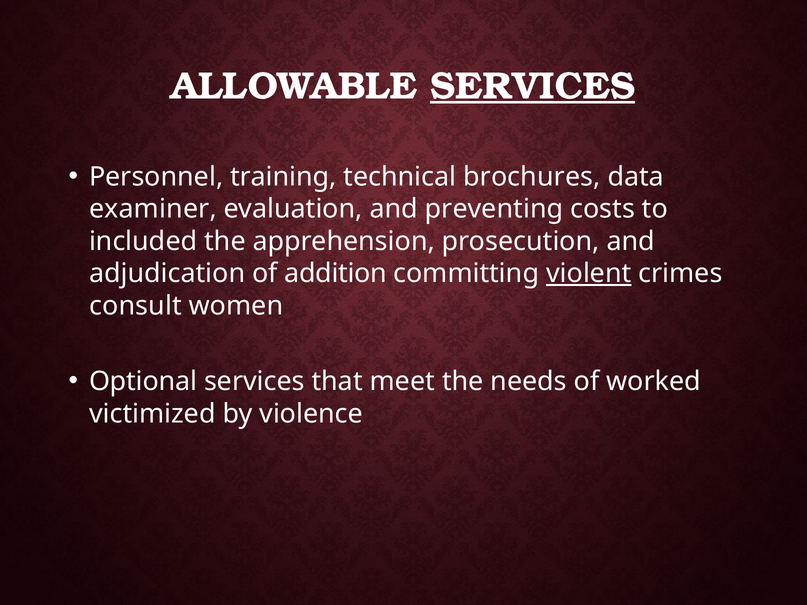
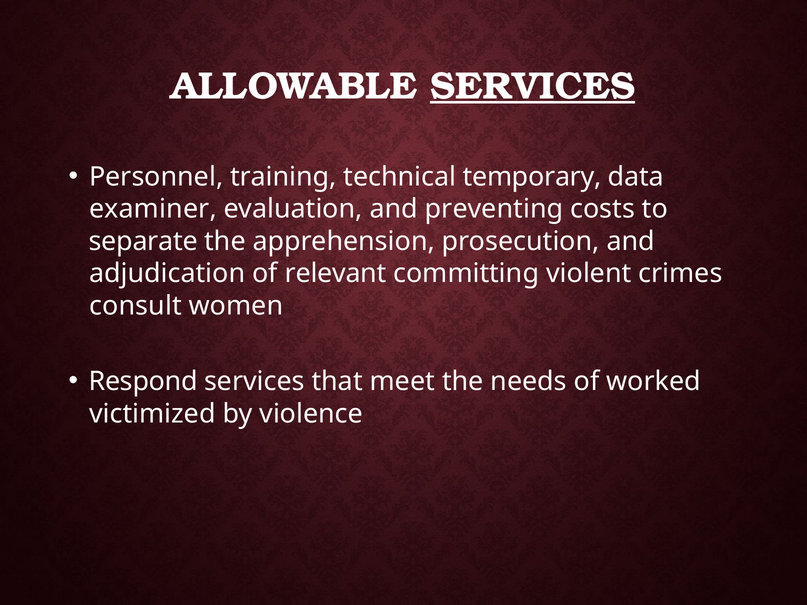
brochures: brochures -> temporary
included: included -> separate
addition: addition -> relevant
violent underline: present -> none
Optional: Optional -> Respond
